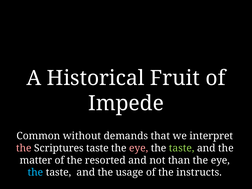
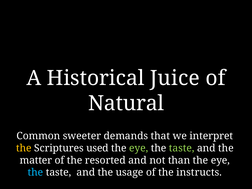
Fruit: Fruit -> Juice
Impede: Impede -> Natural
without: without -> sweeter
the at (24, 148) colour: pink -> yellow
Scriptures taste: taste -> used
eye at (139, 148) colour: pink -> light green
